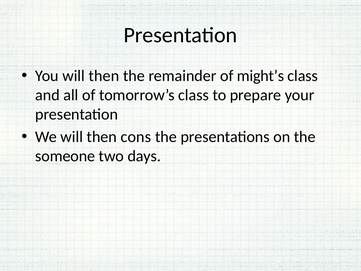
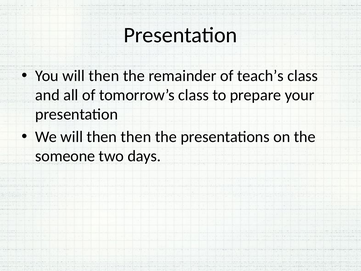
might’s: might’s -> teach’s
then cons: cons -> then
